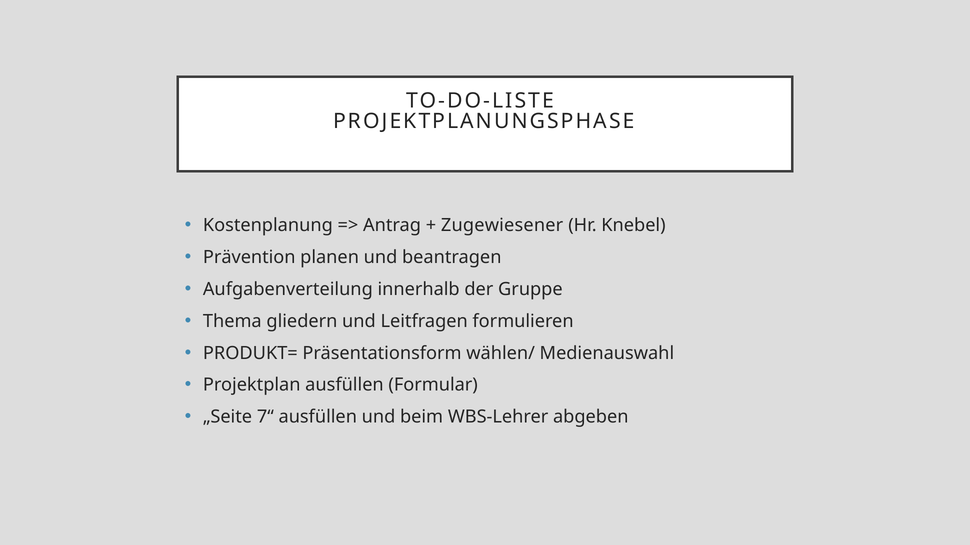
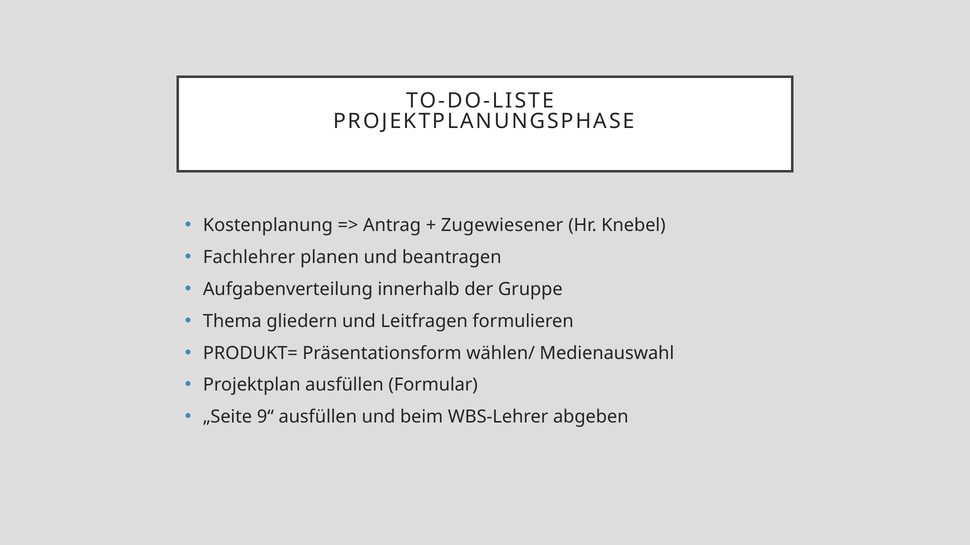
Prävention: Prävention -> Fachlehrer
7“: 7“ -> 9“
